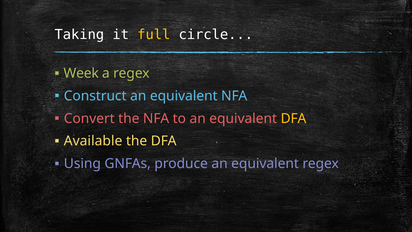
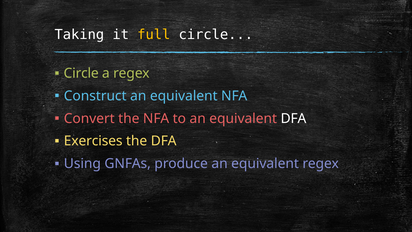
Week at (81, 73): Week -> Circle
DFA at (293, 118) colour: yellow -> white
Available: Available -> Exercises
